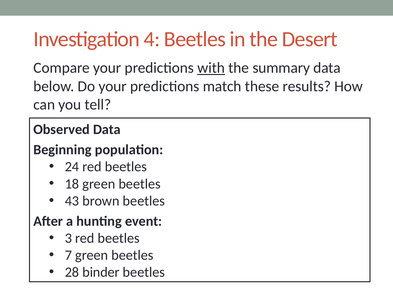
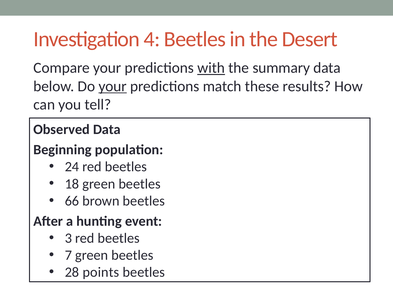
your at (113, 86) underline: none -> present
43: 43 -> 66
binder: binder -> points
